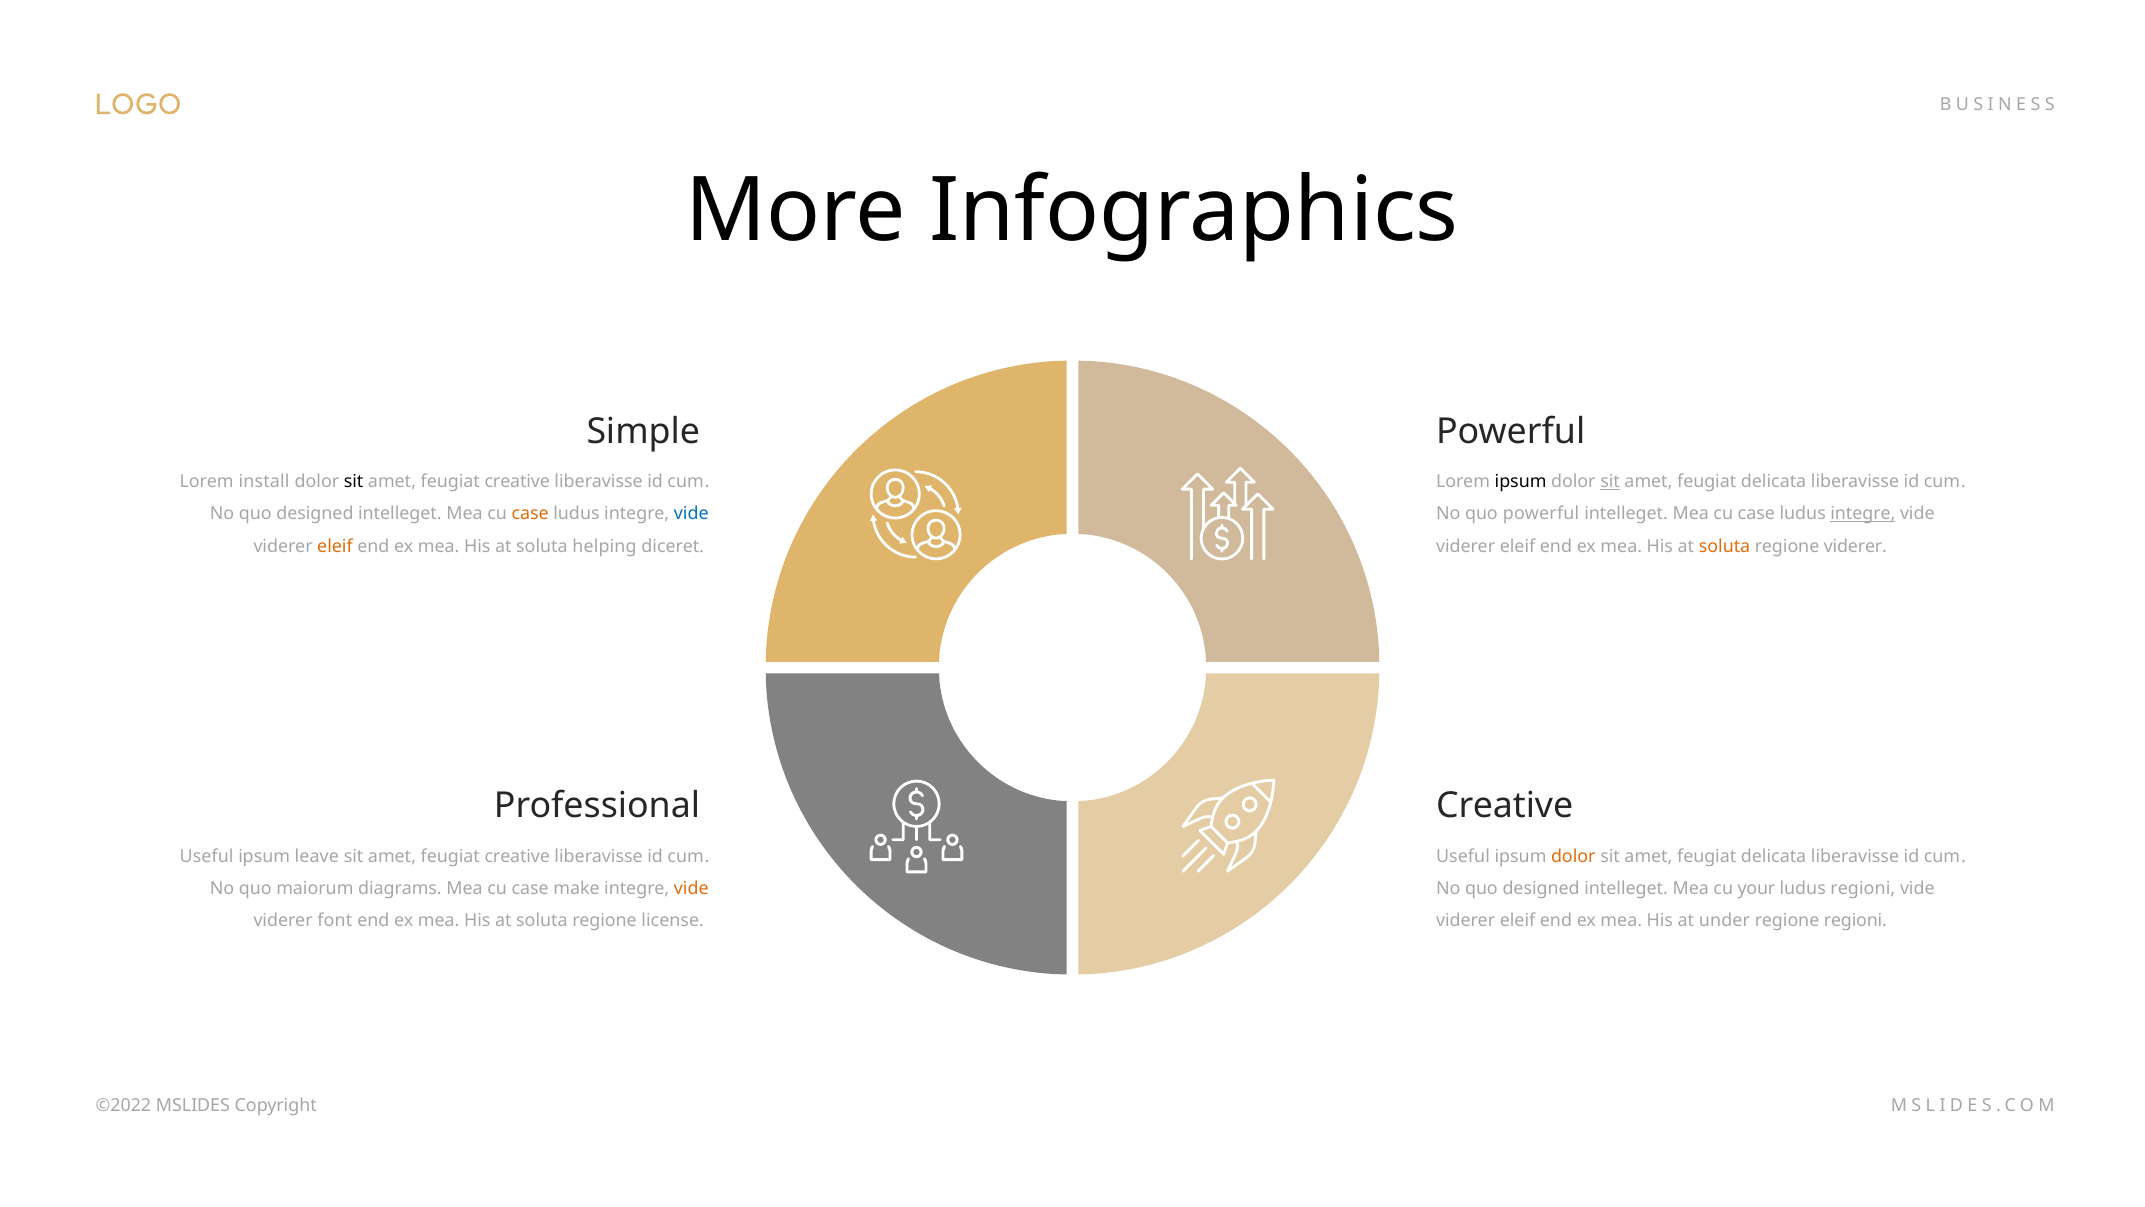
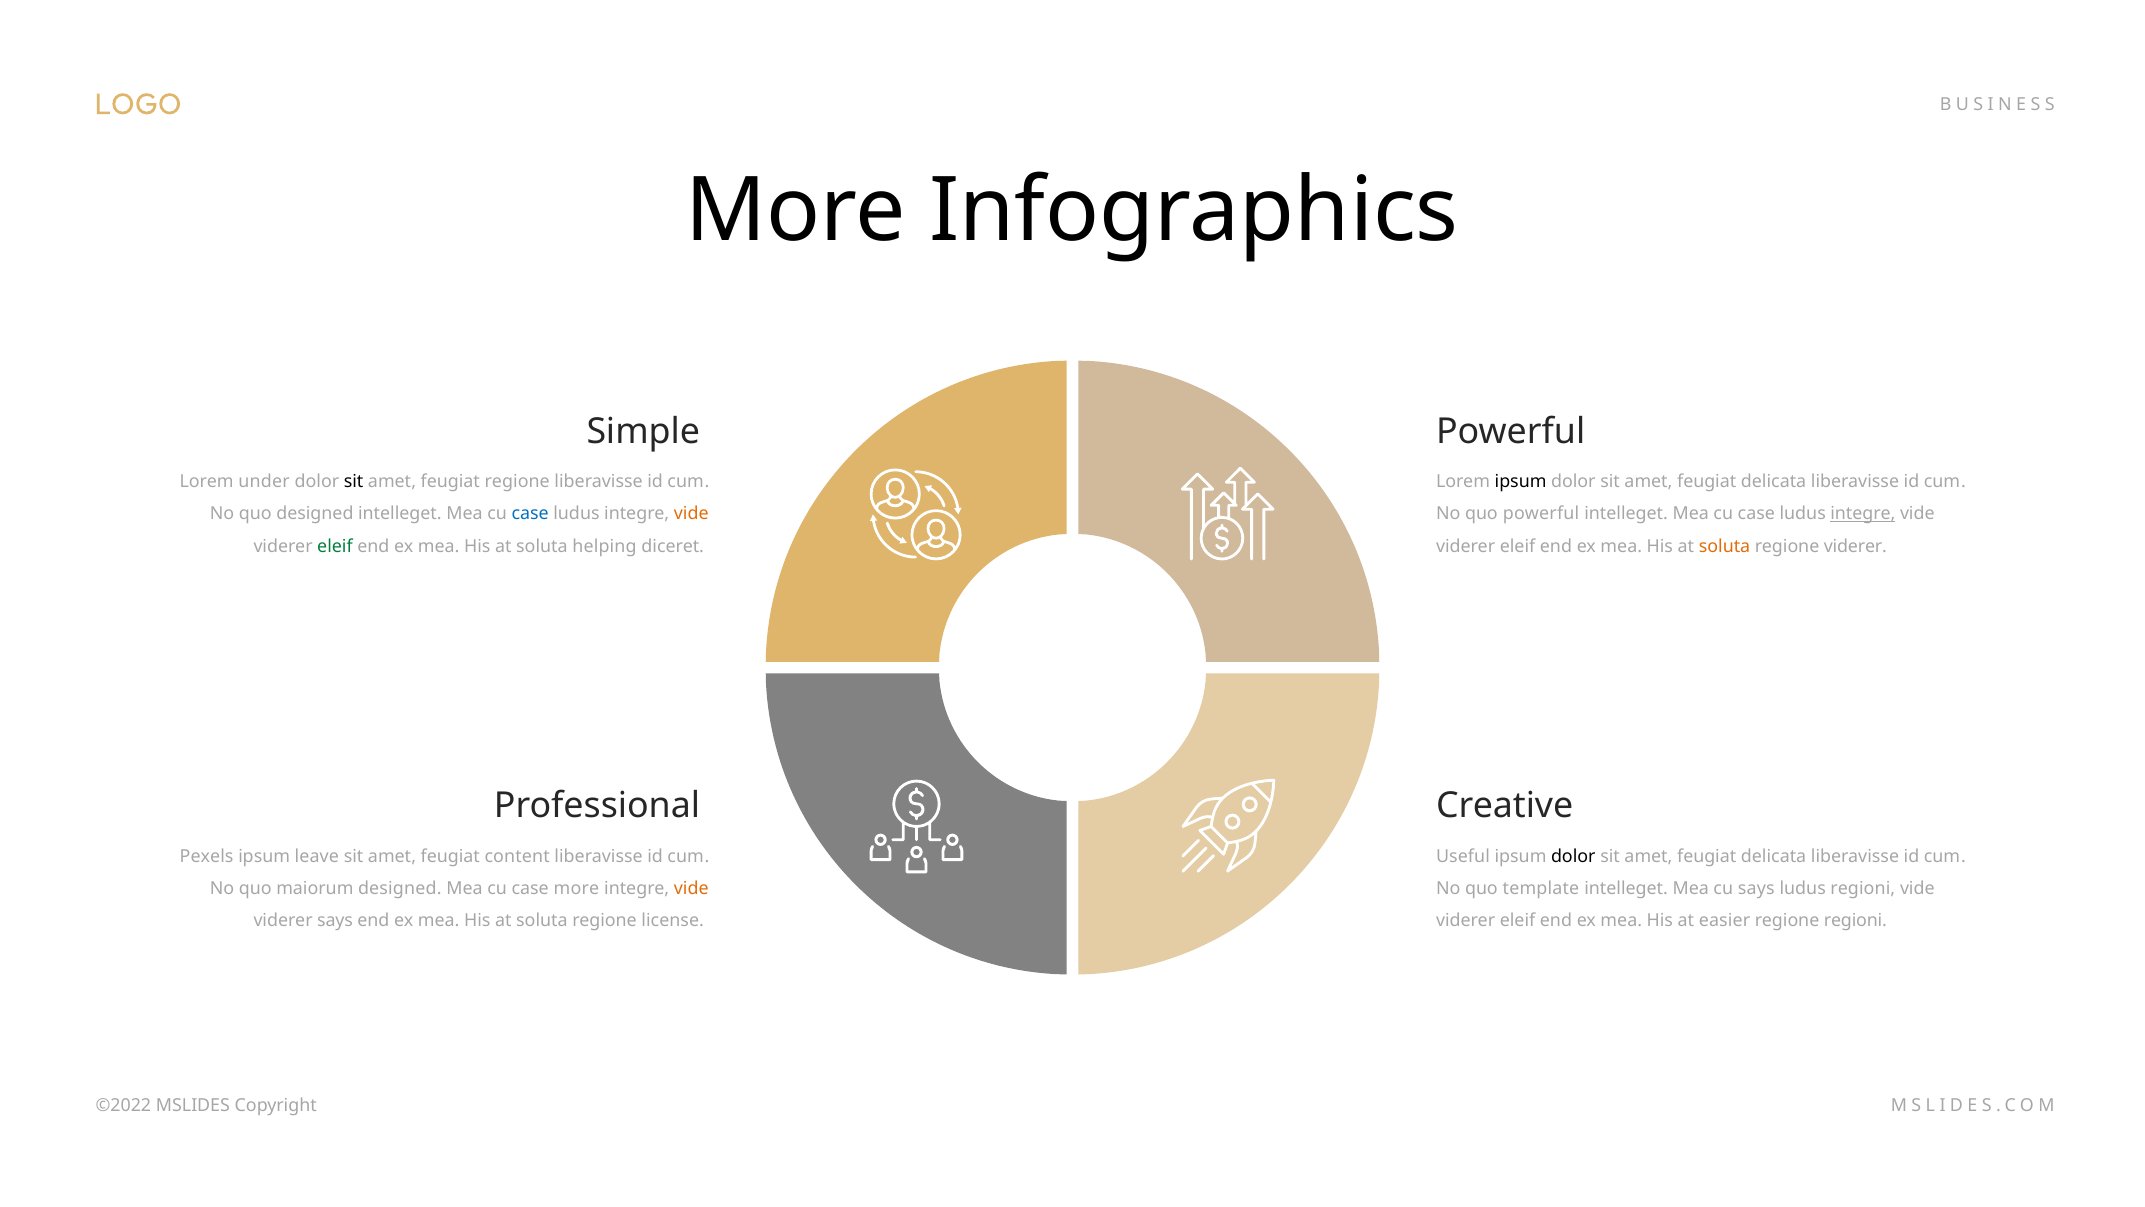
install: install -> under
creative at (517, 482): creative -> regione
sit at (1610, 482) underline: present -> none
case at (530, 514) colour: orange -> blue
vide at (691, 514) colour: blue -> orange
eleif at (335, 546) colour: orange -> green
Useful at (207, 856): Useful -> Pexels
creative at (517, 856): creative -> content
dolor at (1573, 856) colour: orange -> black
maiorum diagrams: diagrams -> designed
case make: make -> more
designed at (1541, 889): designed -> template
cu your: your -> says
viderer font: font -> says
under: under -> easier
